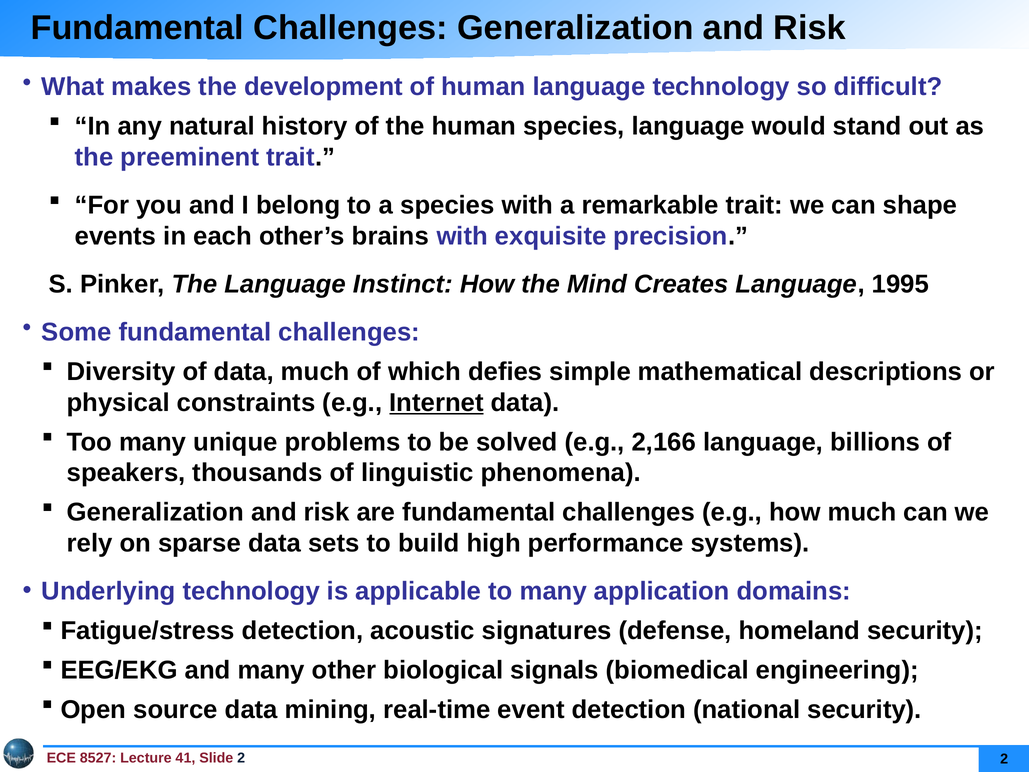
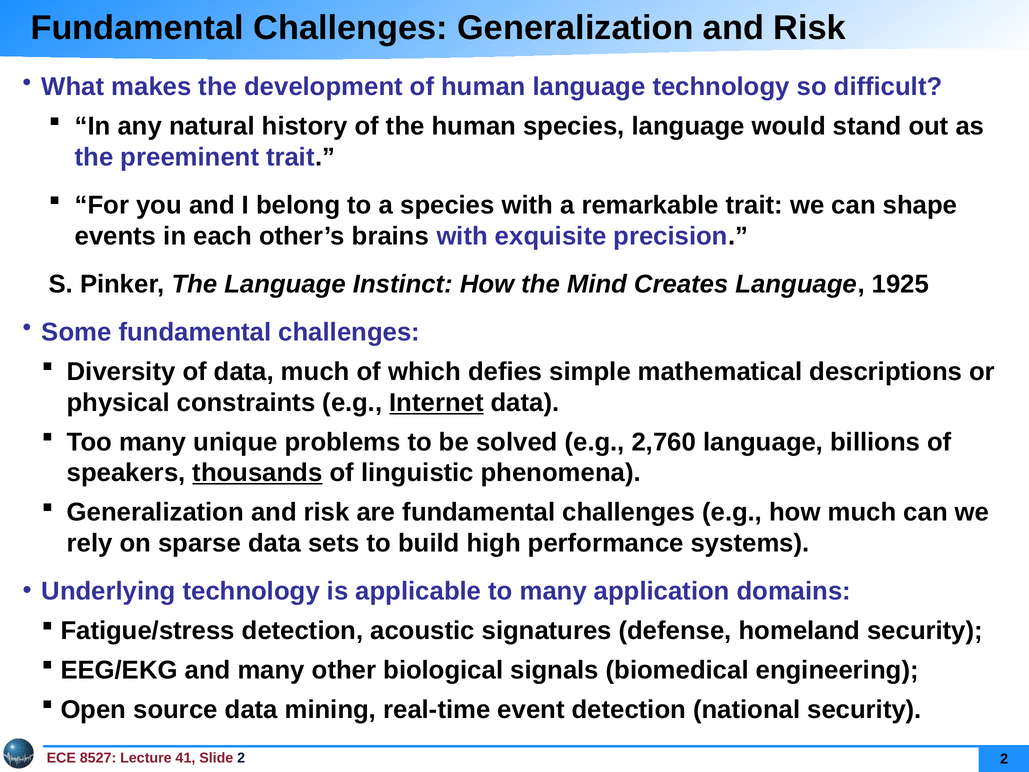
1995: 1995 -> 1925
2,166: 2,166 -> 2,760
thousands underline: none -> present
